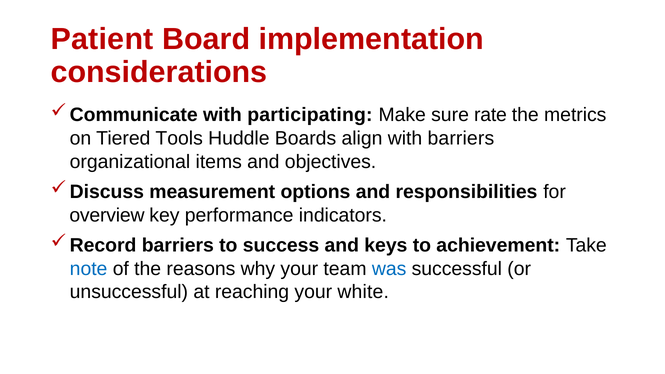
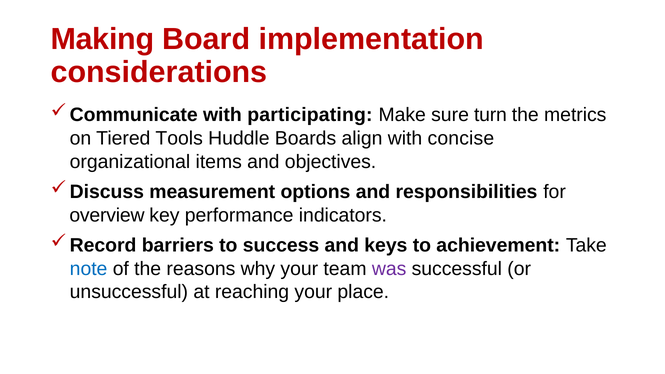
Patient: Patient -> Making
rate: rate -> turn
with barriers: barriers -> concise
was colour: blue -> purple
white: white -> place
